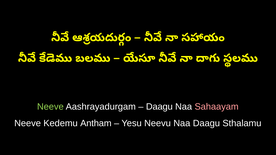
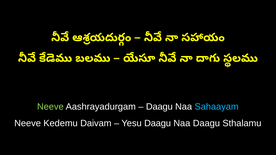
Sahaayam colour: pink -> light blue
Antham: Antham -> Daivam
Yesu Neevu: Neevu -> Daagu
